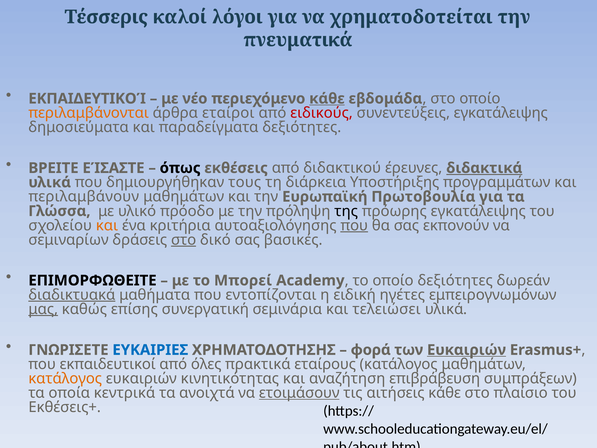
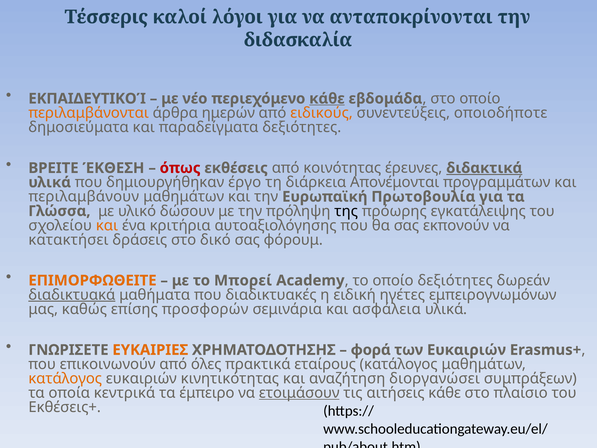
χρηματοδοτείται: χρηματοδοτείται -> ανταποκρίνονται
πνευματικά: πνευματικά -> διδασκαλία
εταίροι: εταίροι -> ημερών
ειδικούς colour: red -> orange
συνεντεύξεις εγκατάλειψης: εγκατάλειψης -> οποιοδήποτε
ΕΊΣΑΣΤΕ: ΕΊΣΑΣΤΕ -> ΈΚΘΕΣΗ
όπως colour: black -> red
διδακτικού: διδακτικού -> κοινότητας
τους: τους -> έργο
Υποστήριξης: Υποστήριξης -> Απονέμονται
πρόοδο: πρόοδο -> δώσουν
που at (354, 225) underline: present -> none
σεμιναρίων: σεμιναρίων -> κατακτήσει
στο at (184, 240) underline: present -> none
βασικές: βασικές -> φόρουμ
ΕΠΙΜΟΡΦΩΘΕΙΤΕ colour: black -> orange
εντοπίζονται: εντοπίζονται -> διαδικτυακές
μας underline: present -> none
συνεργατική: συνεργατική -> προσφορών
τελειώσει: τελειώσει -> ασφάλεια
ΕΥΚΑΙΡΙΕΣ colour: blue -> orange
Ευκαιριών at (466, 350) underline: present -> none
που εκπαιδευτικοί: εκπαιδευτικοί -> επικοινωνούν
επιβράβευση: επιβράβευση -> διοργανώσει
ανοιχτά: ανοιχτά -> έμπειρο
